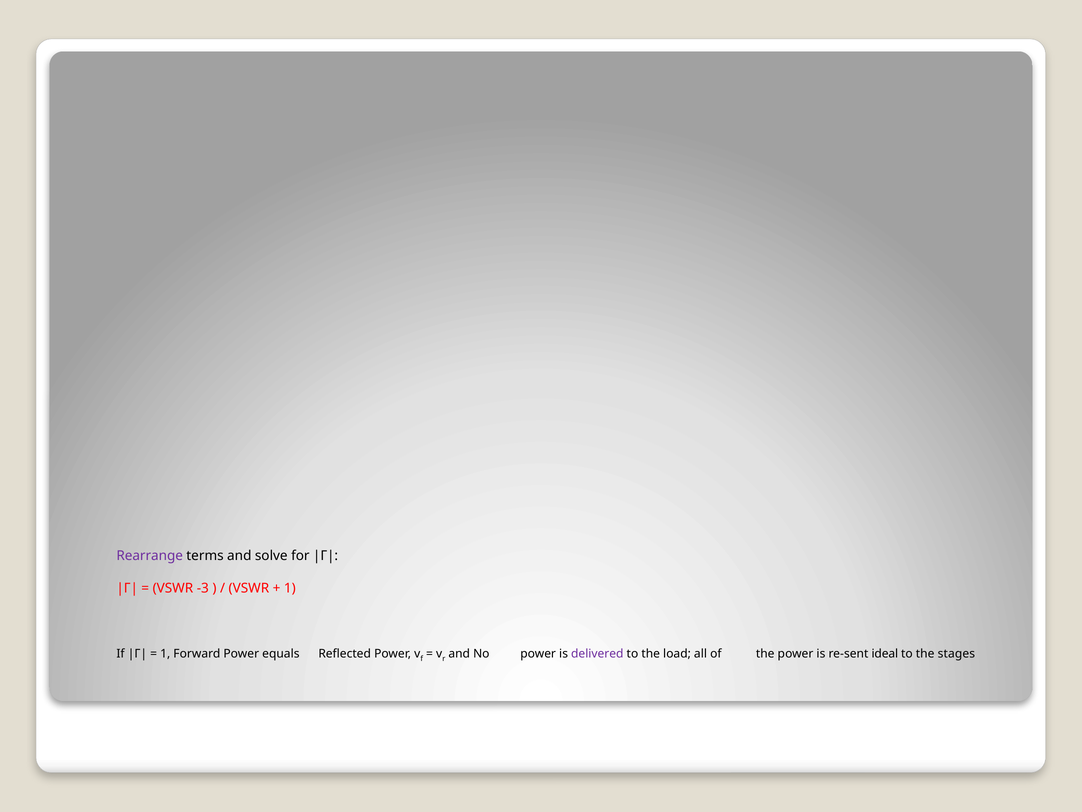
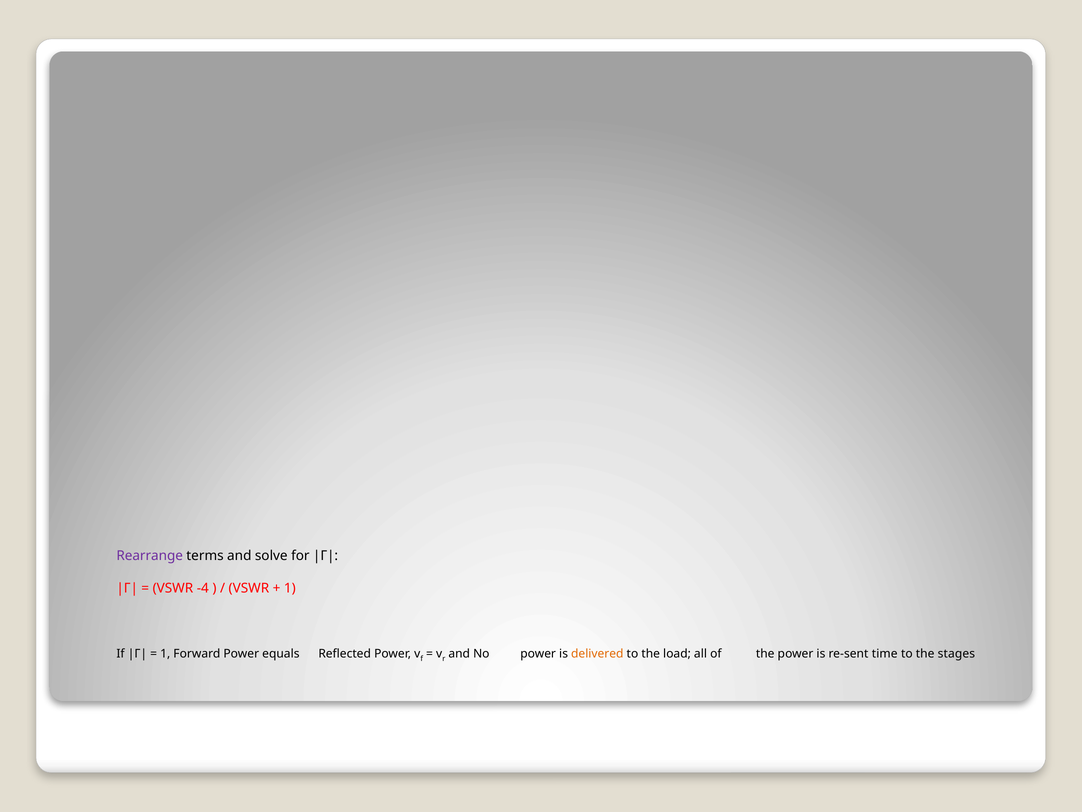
-3: -3 -> -4
delivered colour: purple -> orange
ideal: ideal -> time
